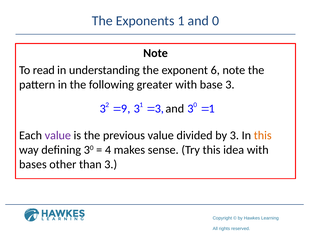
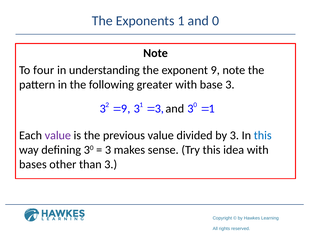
read: read -> four
exponent 6: 6 -> 9
this at (263, 135) colour: orange -> blue
4 at (108, 150): 4 -> 3
